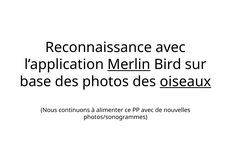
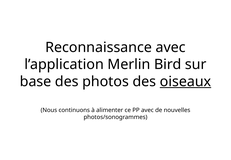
Merlin underline: present -> none
